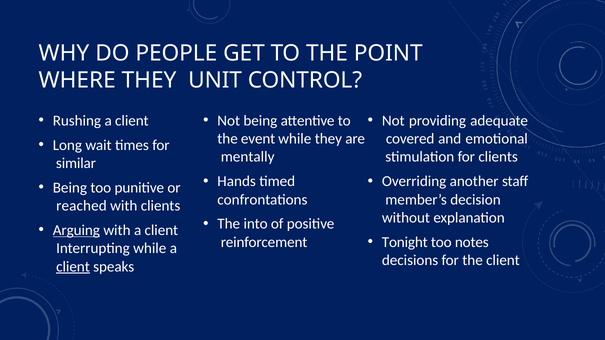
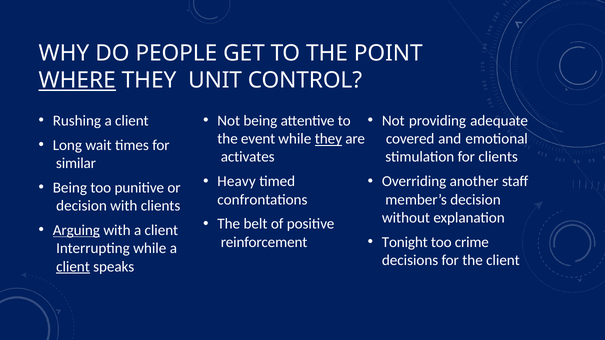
WHERE underline: none -> present
they at (328, 139) underline: none -> present
mentally: mentally -> activates
Hands: Hands -> Heavy
reached at (81, 206): reached -> decision
into: into -> belt
notes: notes -> crime
